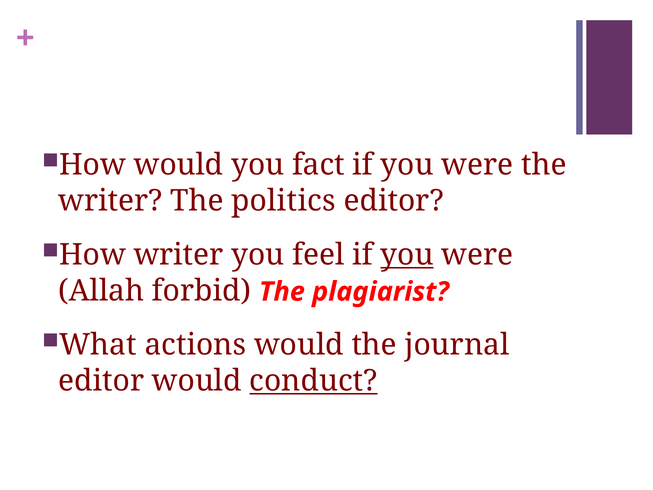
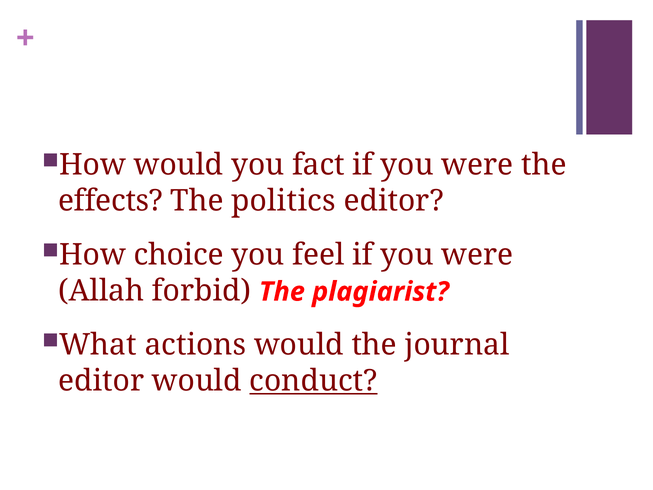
writer at (111, 201): writer -> effects
How writer: writer -> choice
you at (407, 255) underline: present -> none
